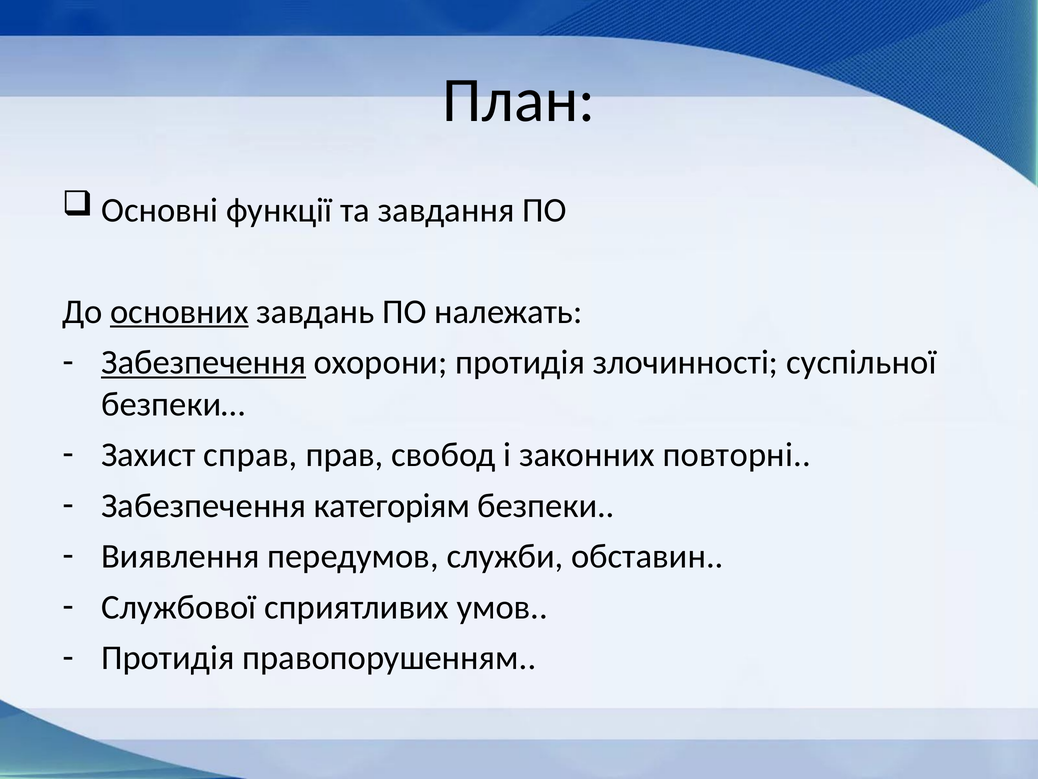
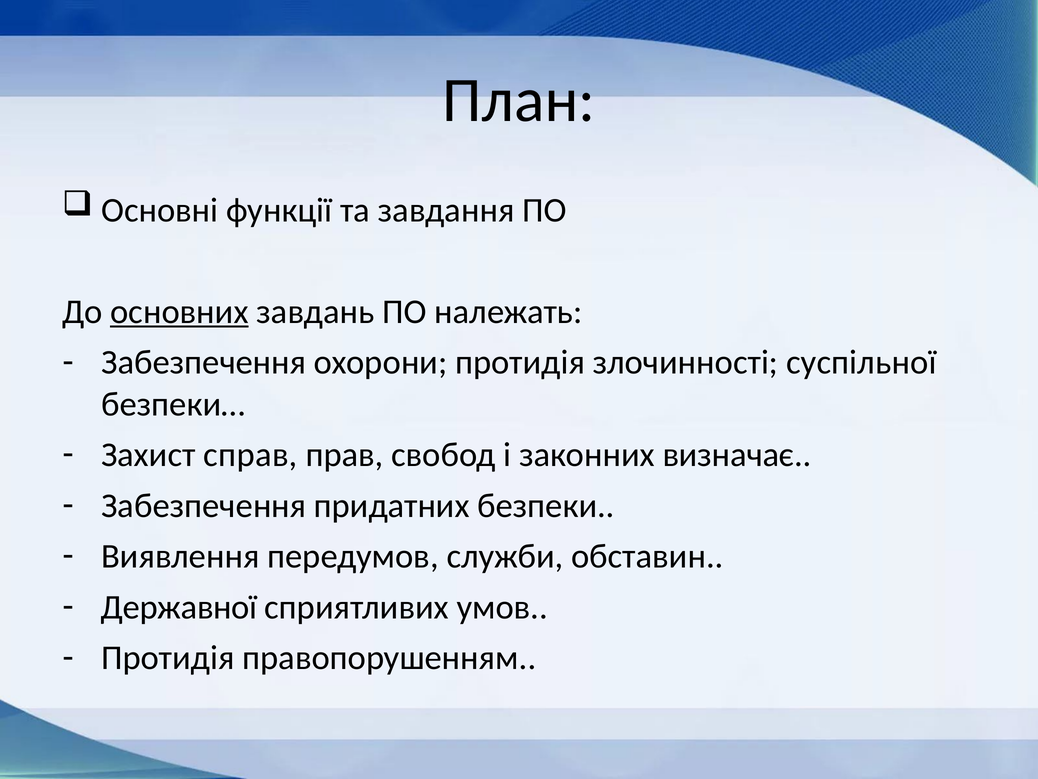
Забезпечення at (204, 362) underline: present -> none
повторні: повторні -> визначає
категоріям: категоріям -> придатних
Службової: Службової -> Державної
